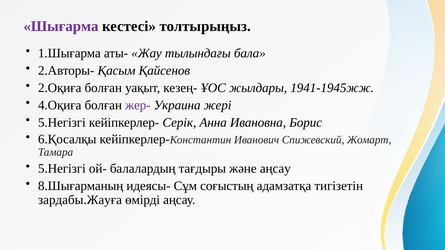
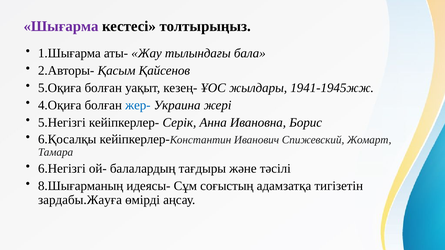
2.Оқиға: 2.Оқиға -> 5.Оқиға
жер- colour: purple -> blue
5.Негізгі at (62, 169): 5.Негізгі -> 6.Негізгі
және аңсау: аңсау -> тәсілі
